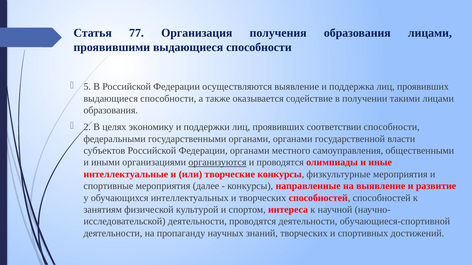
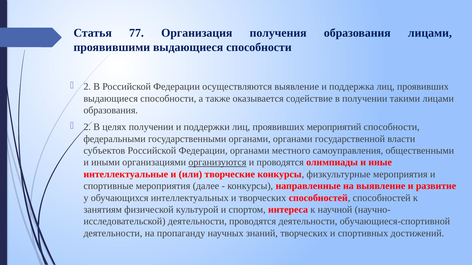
5 at (87, 87): 5 -> 2
целях экономику: экономику -> получении
соответствии: соответствии -> мероприятий
